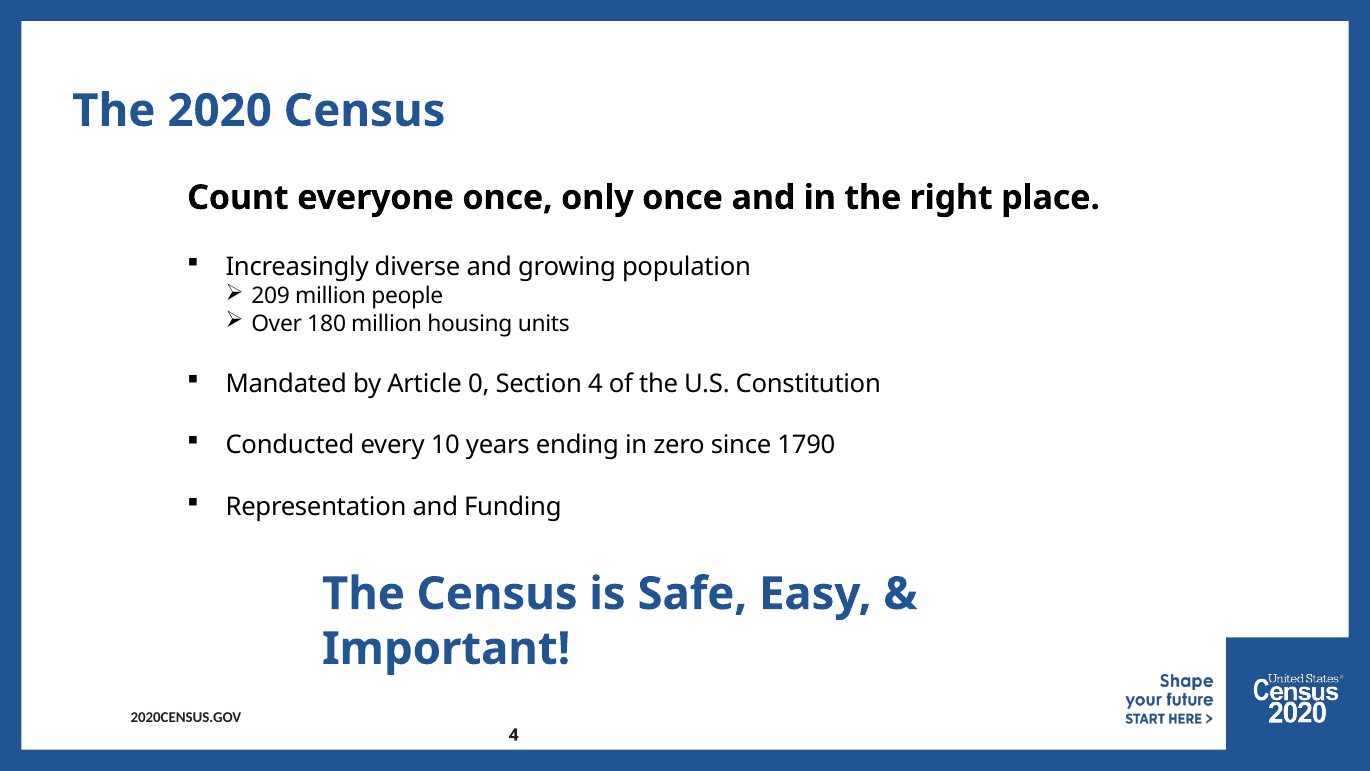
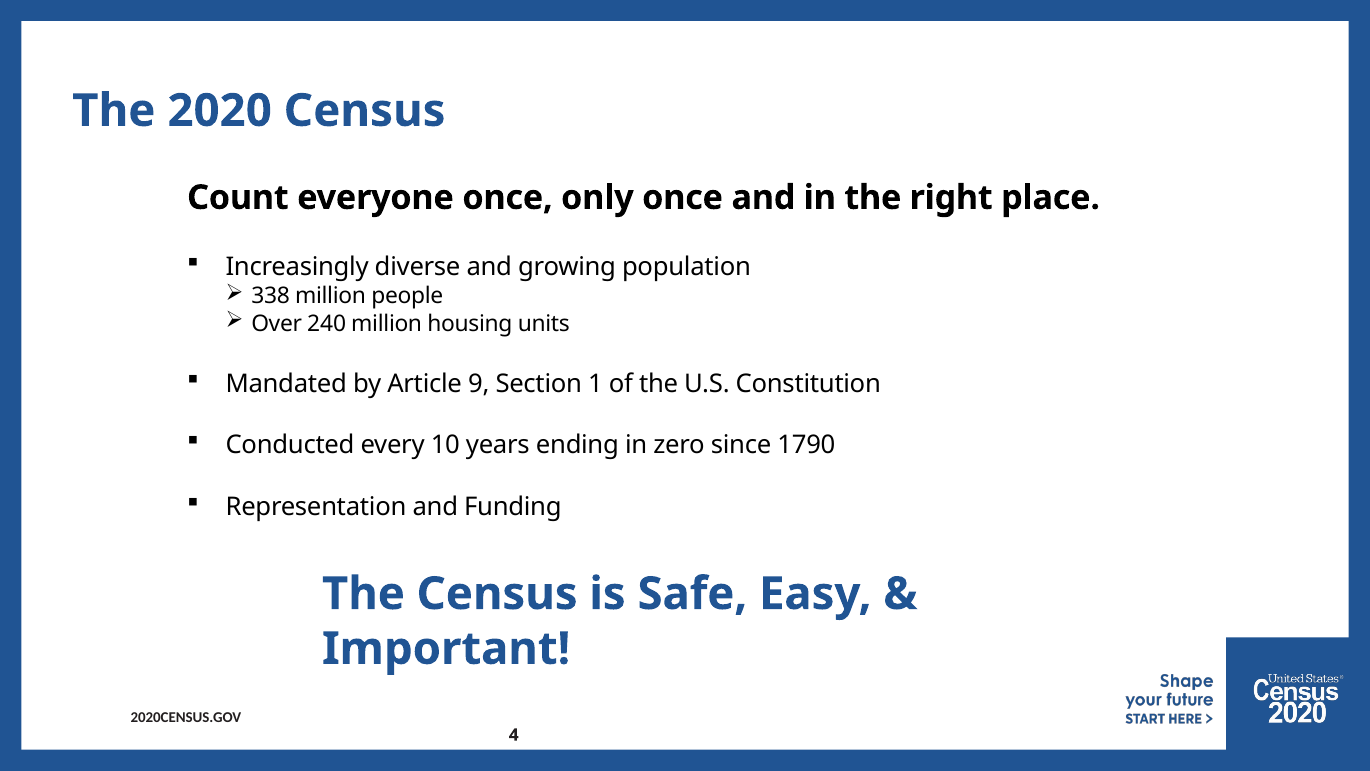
209: 209 -> 338
180: 180 -> 240
0: 0 -> 9
Section 4: 4 -> 1
